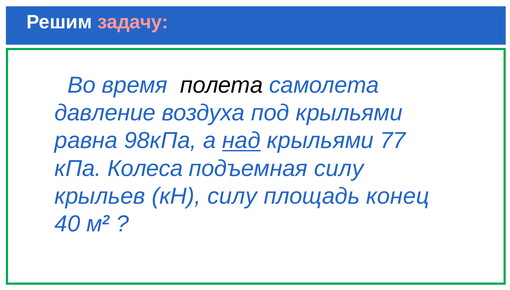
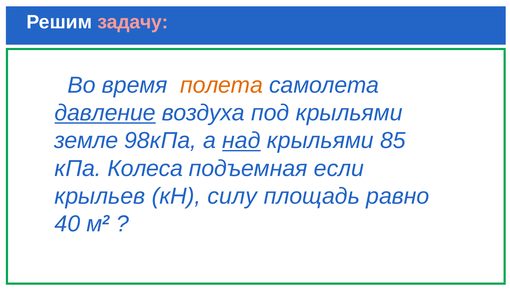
полета colour: black -> orange
давление underline: none -> present
равна: равна -> земле
77: 77 -> 85
подъемная силу: силу -> если
конец: конец -> равно
